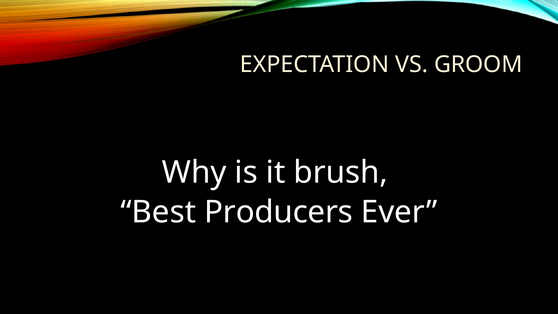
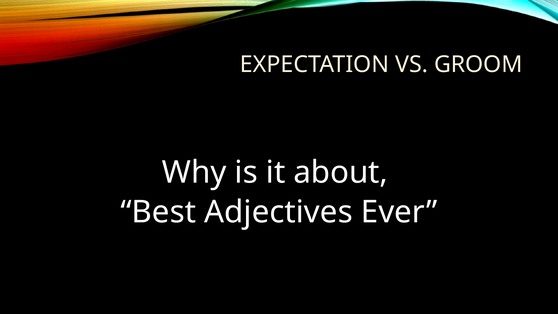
brush: brush -> about
Producers: Producers -> Adjectives
